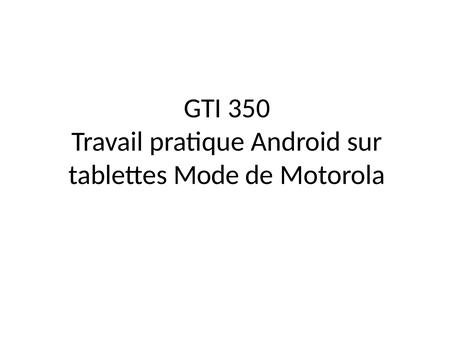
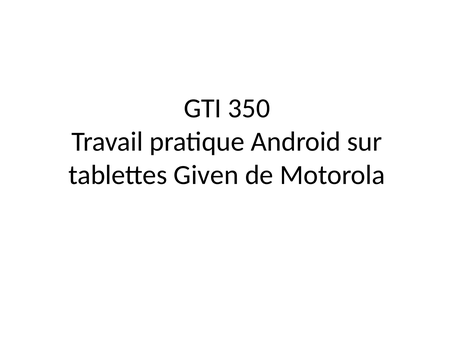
Mode: Mode -> Given
